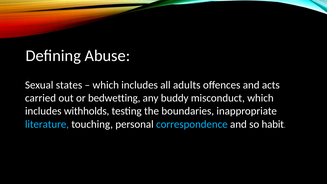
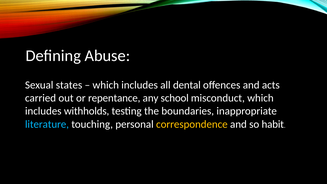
adults: adults -> dental
bedwetting: bedwetting -> repentance
buddy: buddy -> school
correspondence colour: light blue -> yellow
